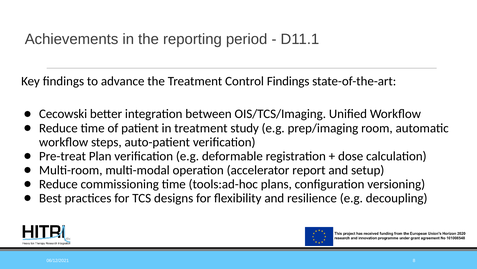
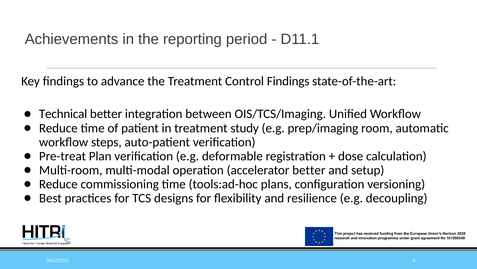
Cecowski: Cecowski -> Technical
accelerator report: report -> better
